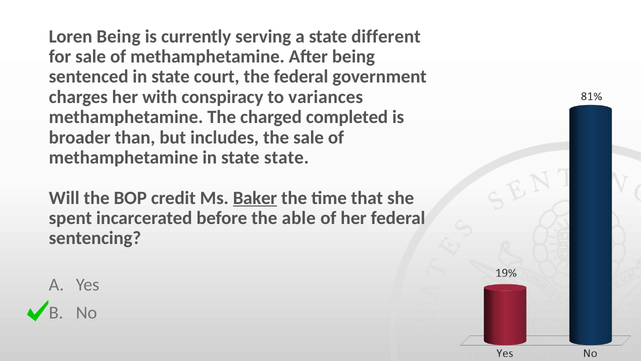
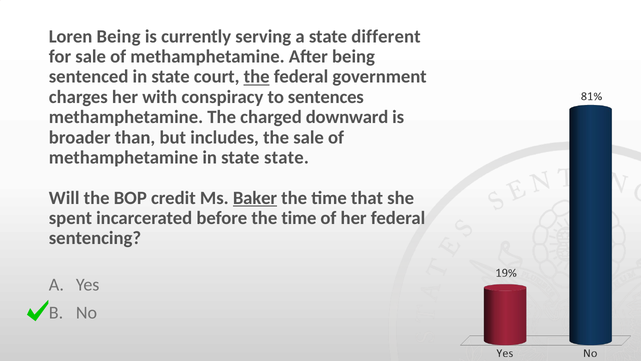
the at (257, 77) underline: none -> present
variances: variances -> sentences
completed: completed -> downward
before the able: able -> time
